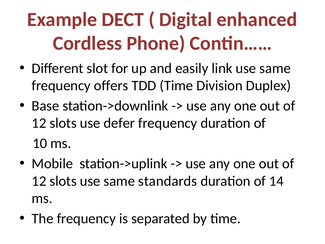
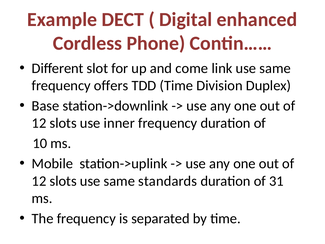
easily: easily -> come
defer: defer -> inner
14: 14 -> 31
